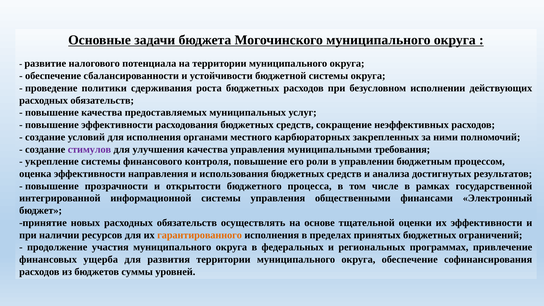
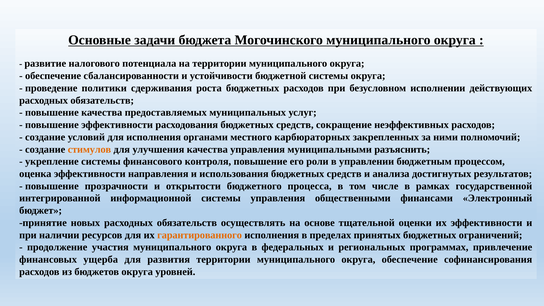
стимулов colour: purple -> orange
требования: требования -> разъяснить
бюджетов суммы: суммы -> округа
